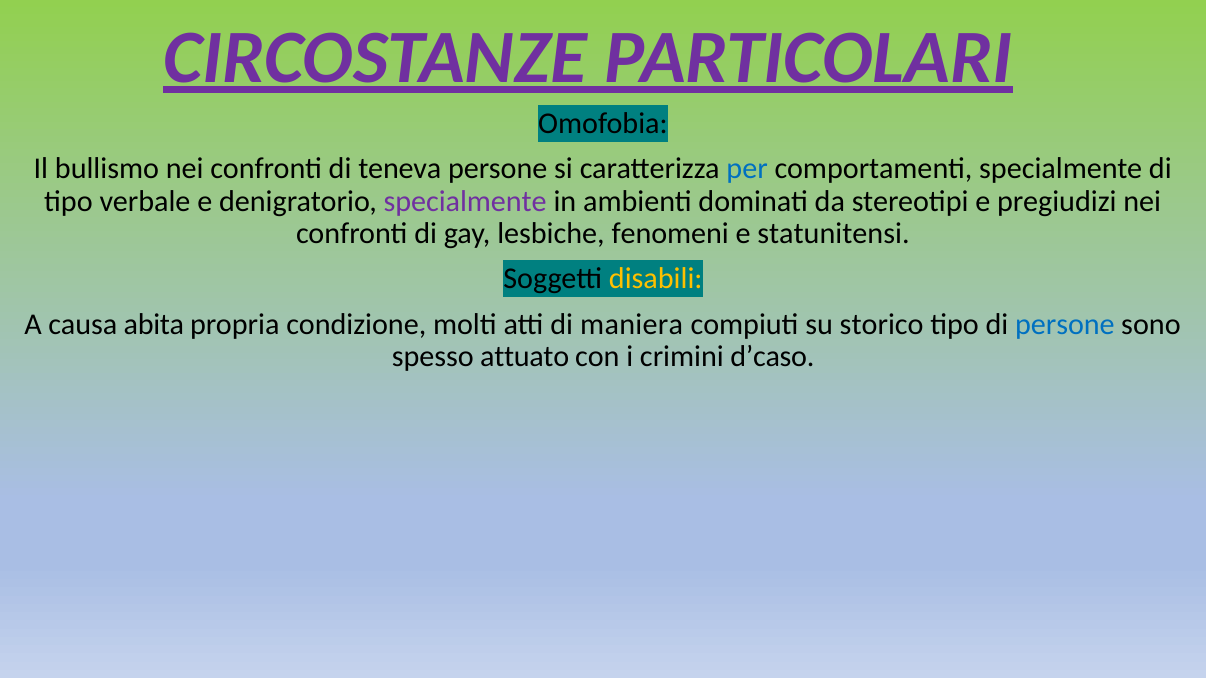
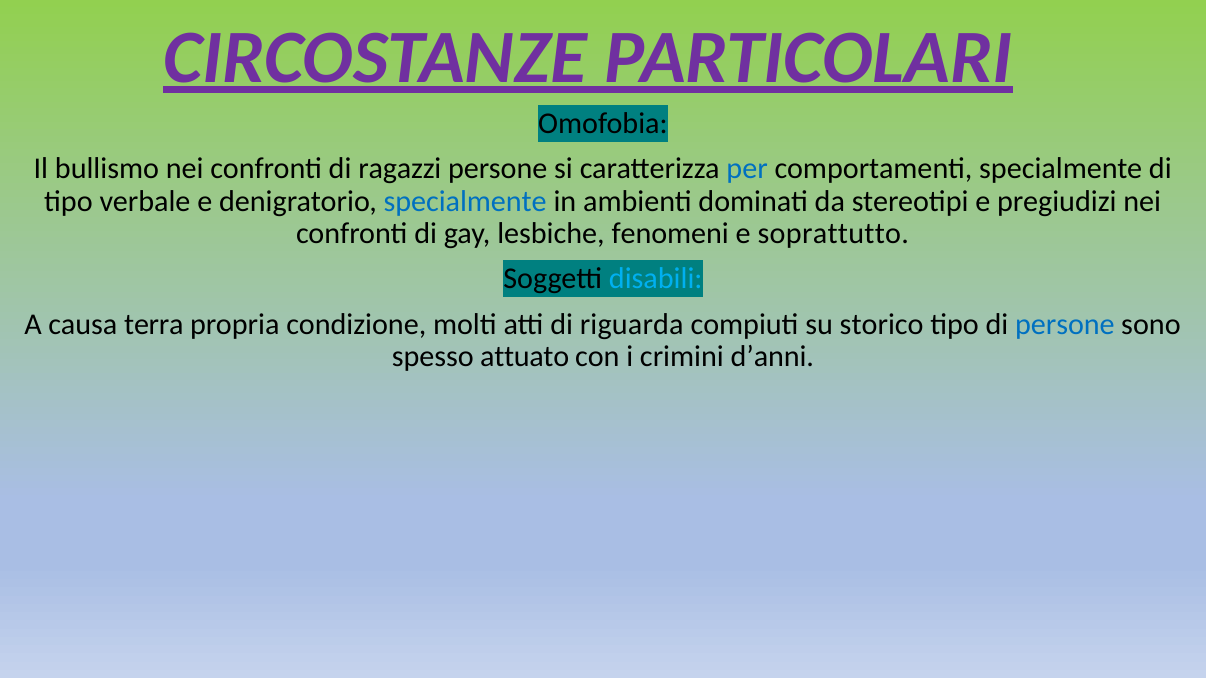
teneva: teneva -> ragazzi
specialmente at (465, 201) colour: purple -> blue
statunitensi: statunitensi -> soprattutto
disabili colour: yellow -> light blue
abita: abita -> terra
maniera: maniera -> riguarda
d’caso: d’caso -> d’anni
